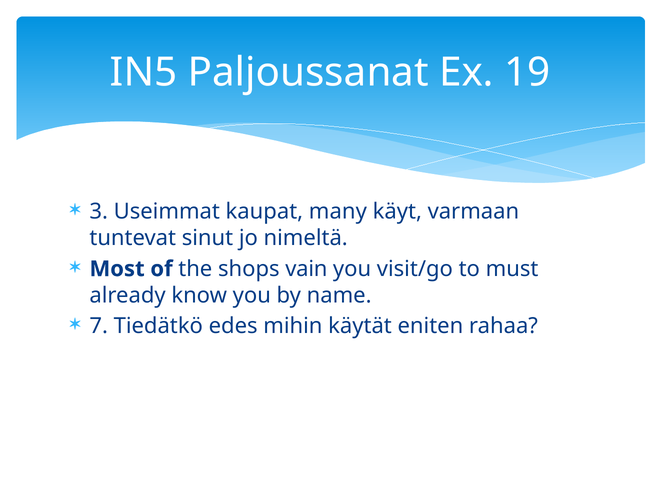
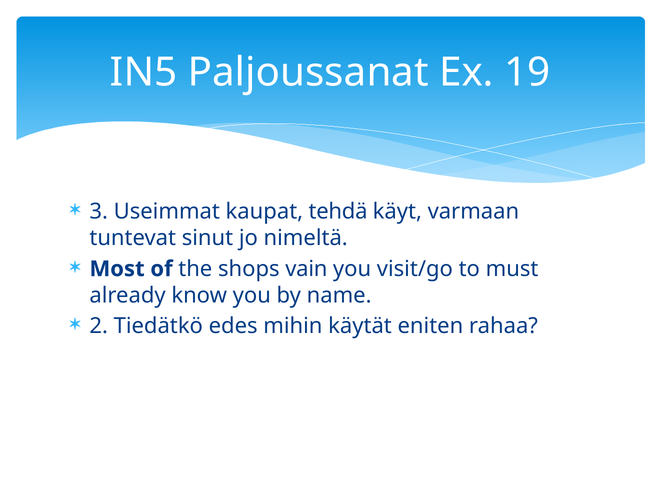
many: many -> tehdä
7: 7 -> 2
